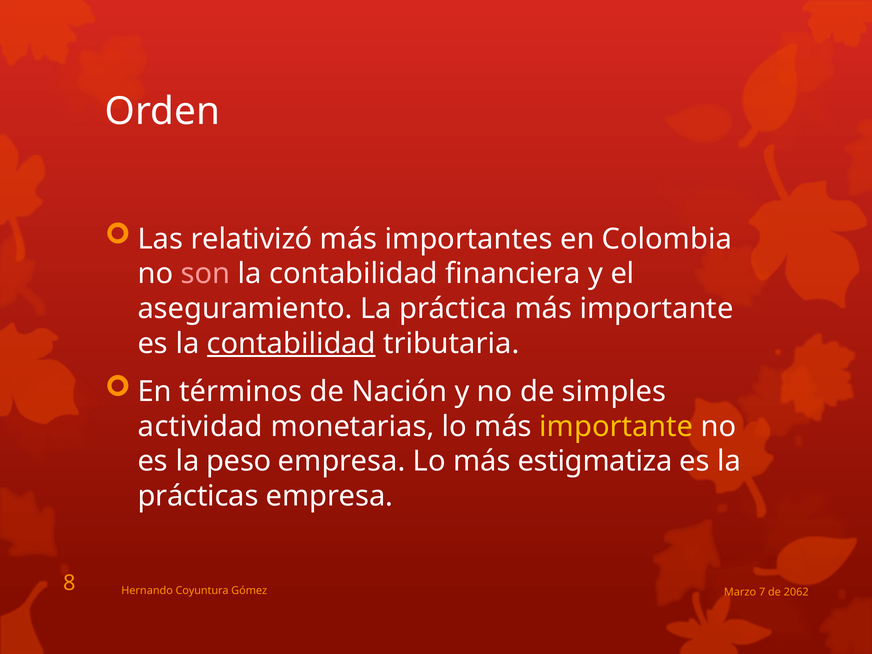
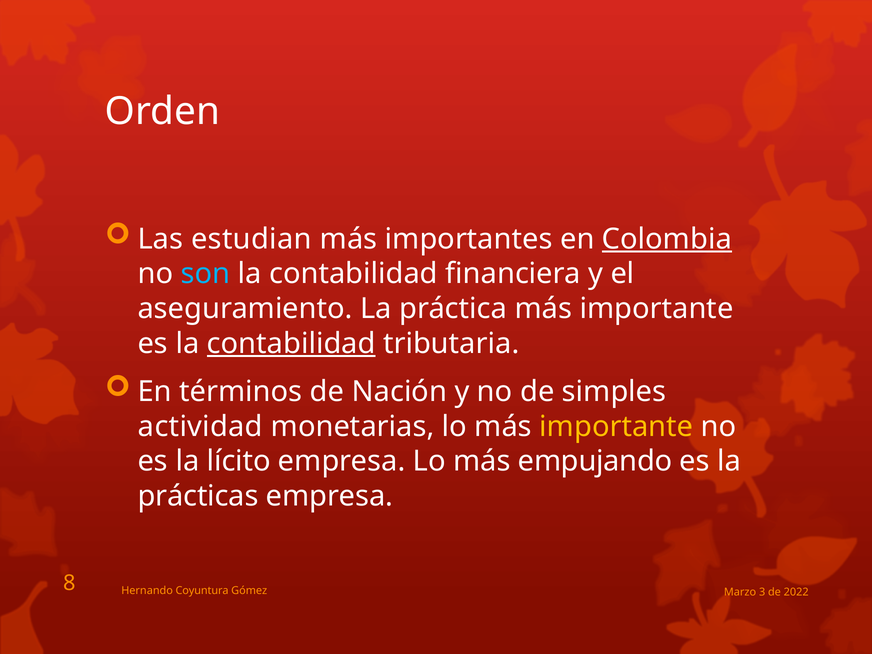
relativizó: relativizó -> estudian
Colombia underline: none -> present
son colour: pink -> light blue
peso: peso -> lícito
estigmatiza: estigmatiza -> empujando
7: 7 -> 3
2062: 2062 -> 2022
